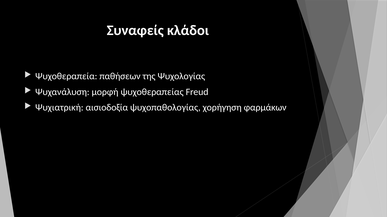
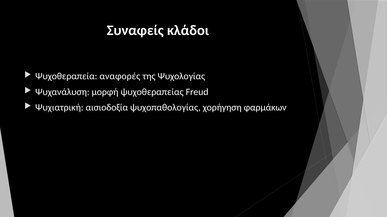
παθήσεων: παθήσεων -> αναφορές
